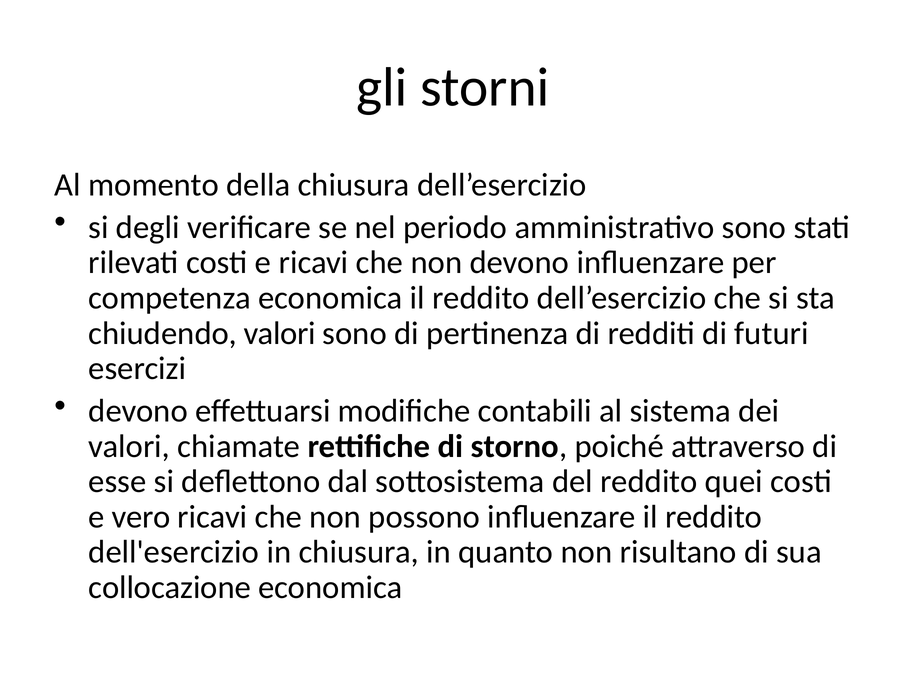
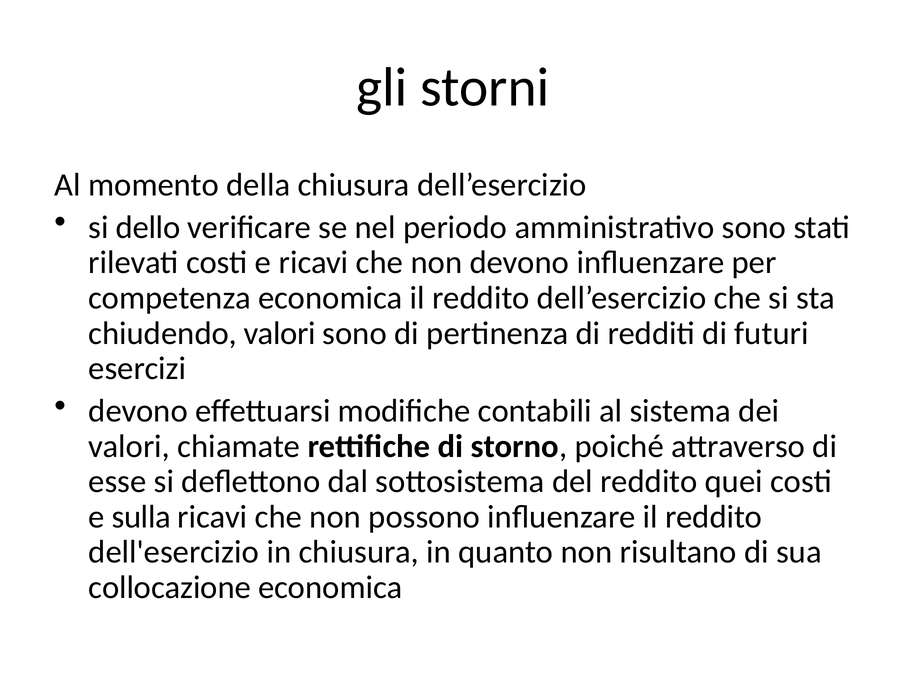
degli: degli -> dello
vero: vero -> sulla
